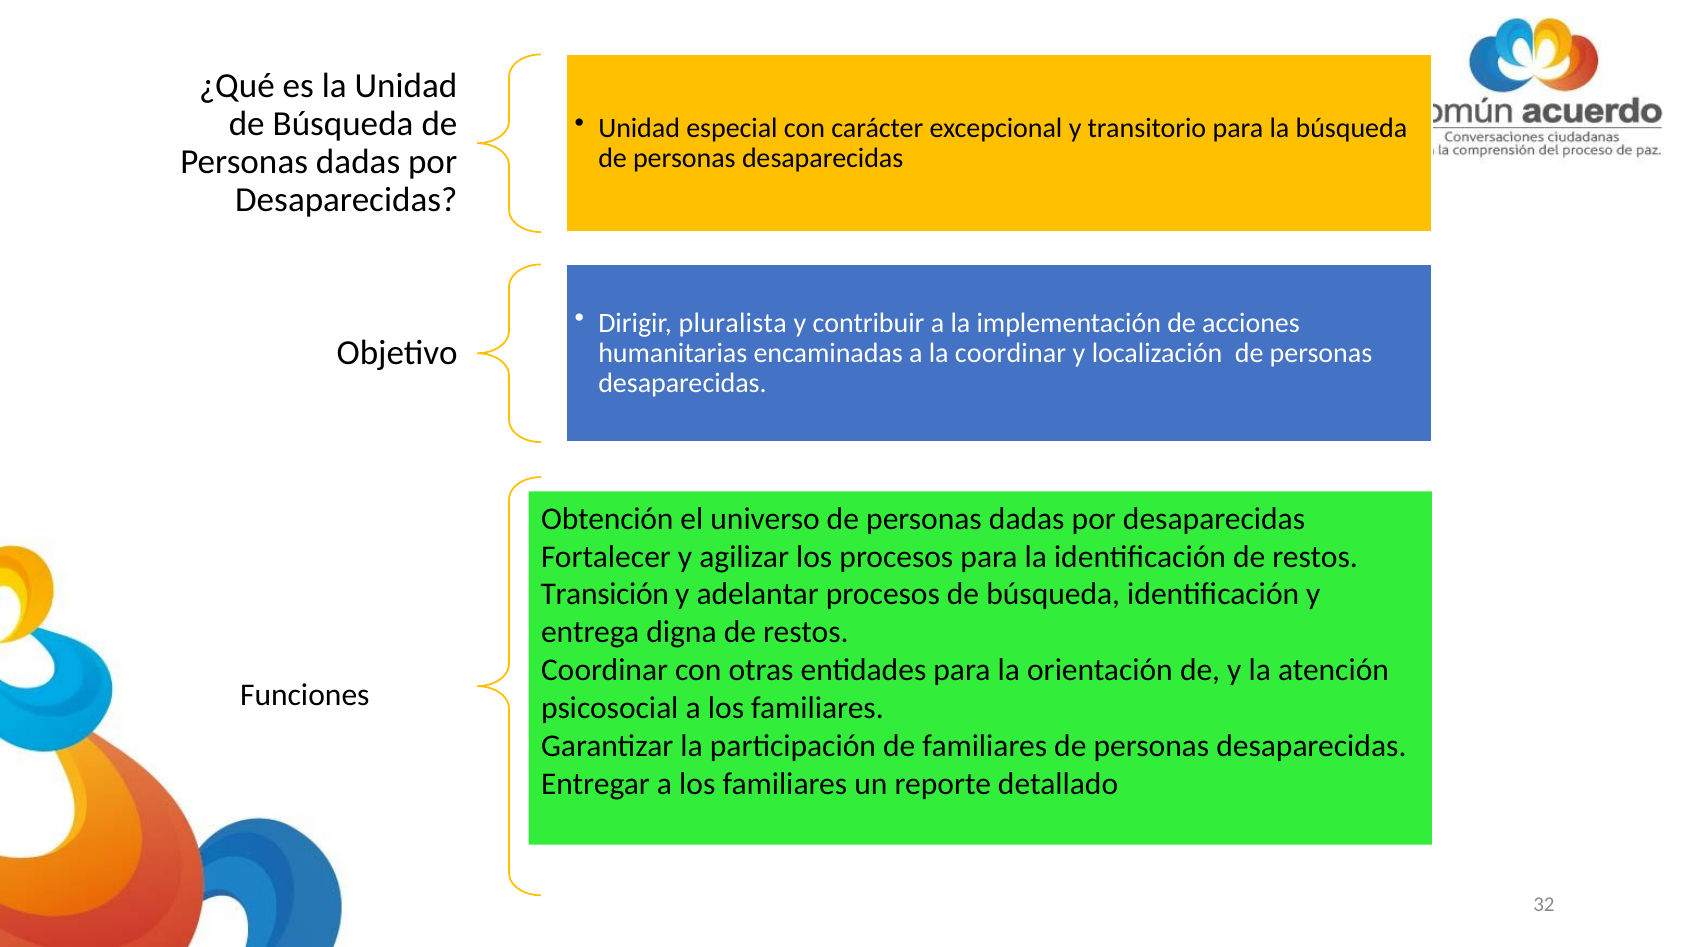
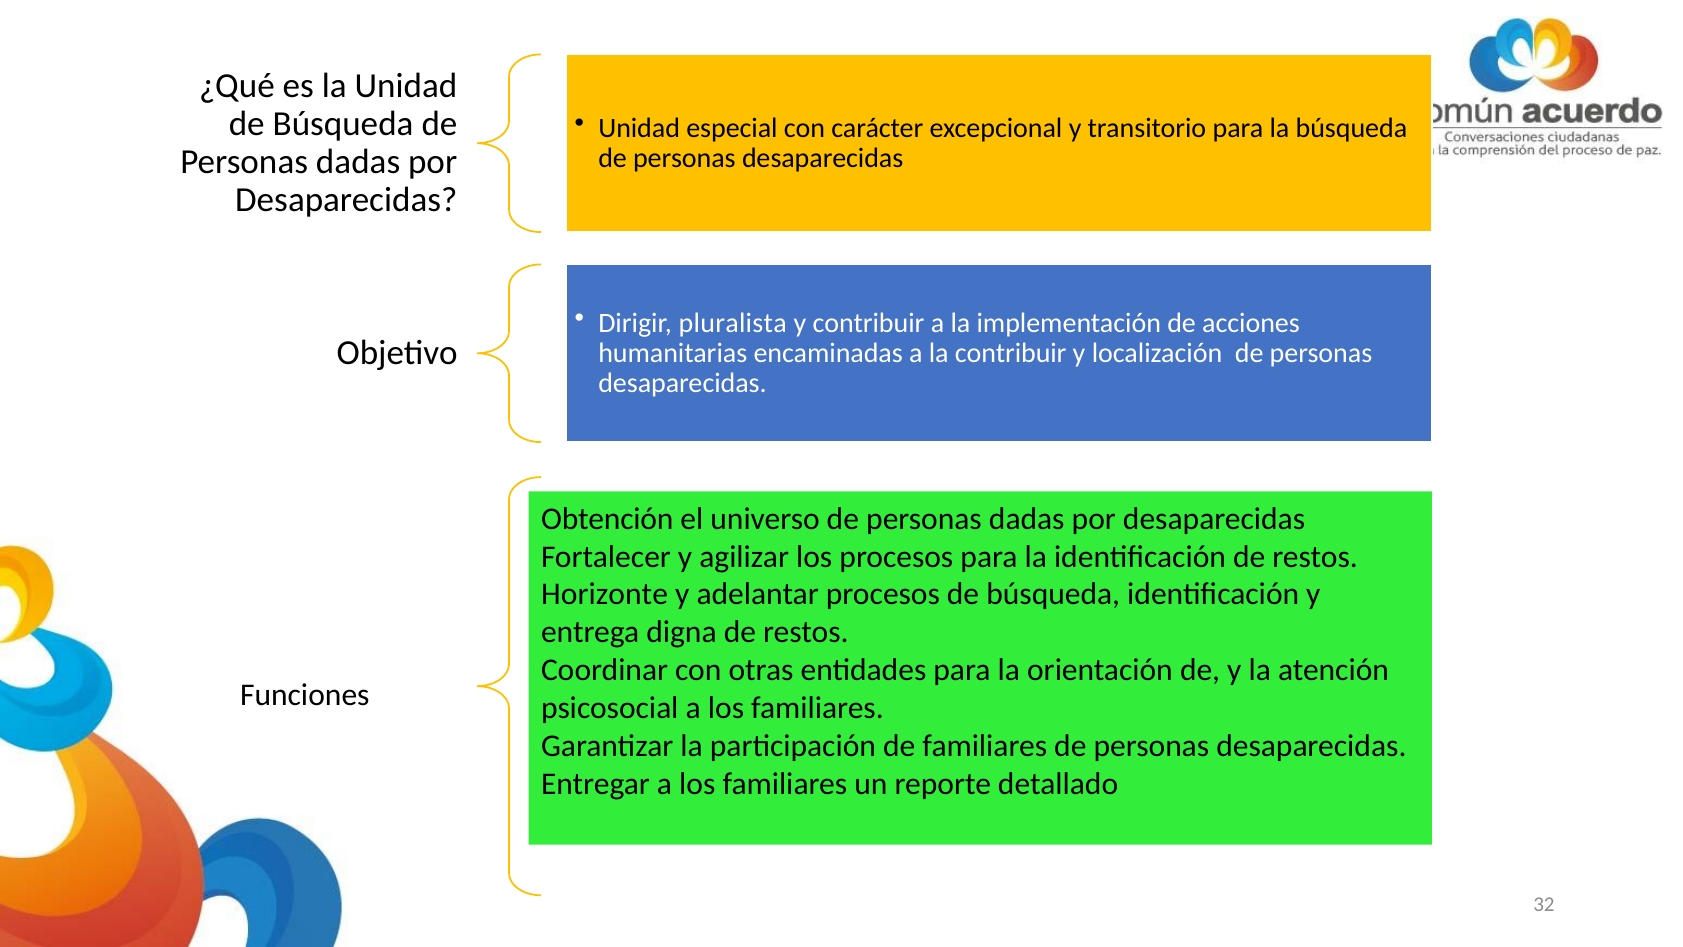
la coordinar: coordinar -> contribuir
Transición: Transición -> Horizonte
